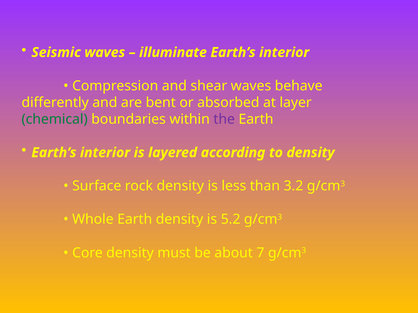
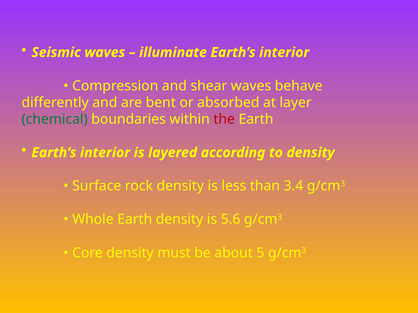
the colour: purple -> red
3.2: 3.2 -> 3.4
5.2: 5.2 -> 5.6
7: 7 -> 5
